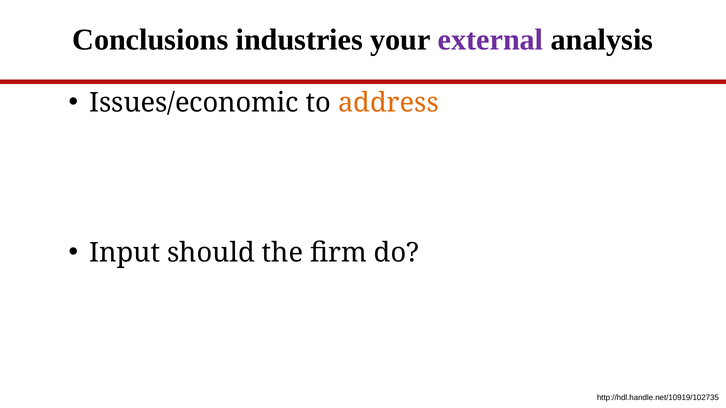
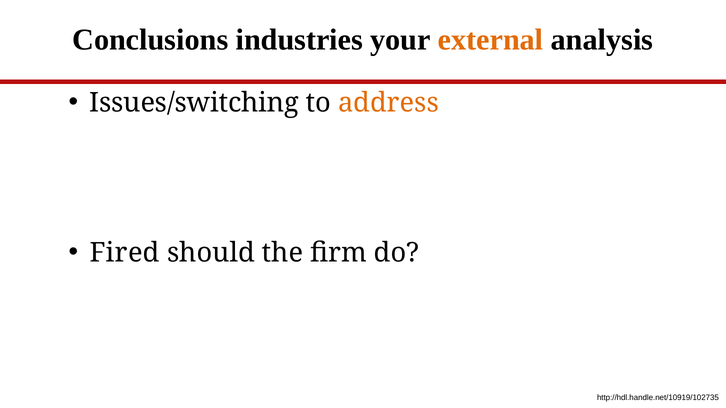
external colour: purple -> orange
Issues/economic: Issues/economic -> Issues/switching
Input: Input -> Fired
